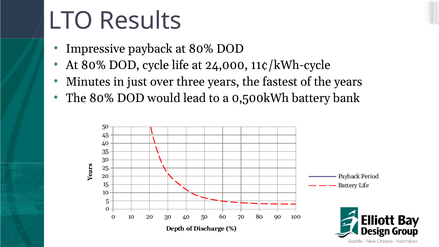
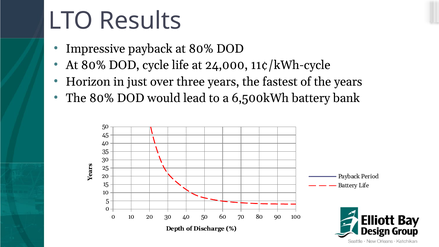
Minutes: Minutes -> Horizon
0,500kWh: 0,500kWh -> 6,500kWh
